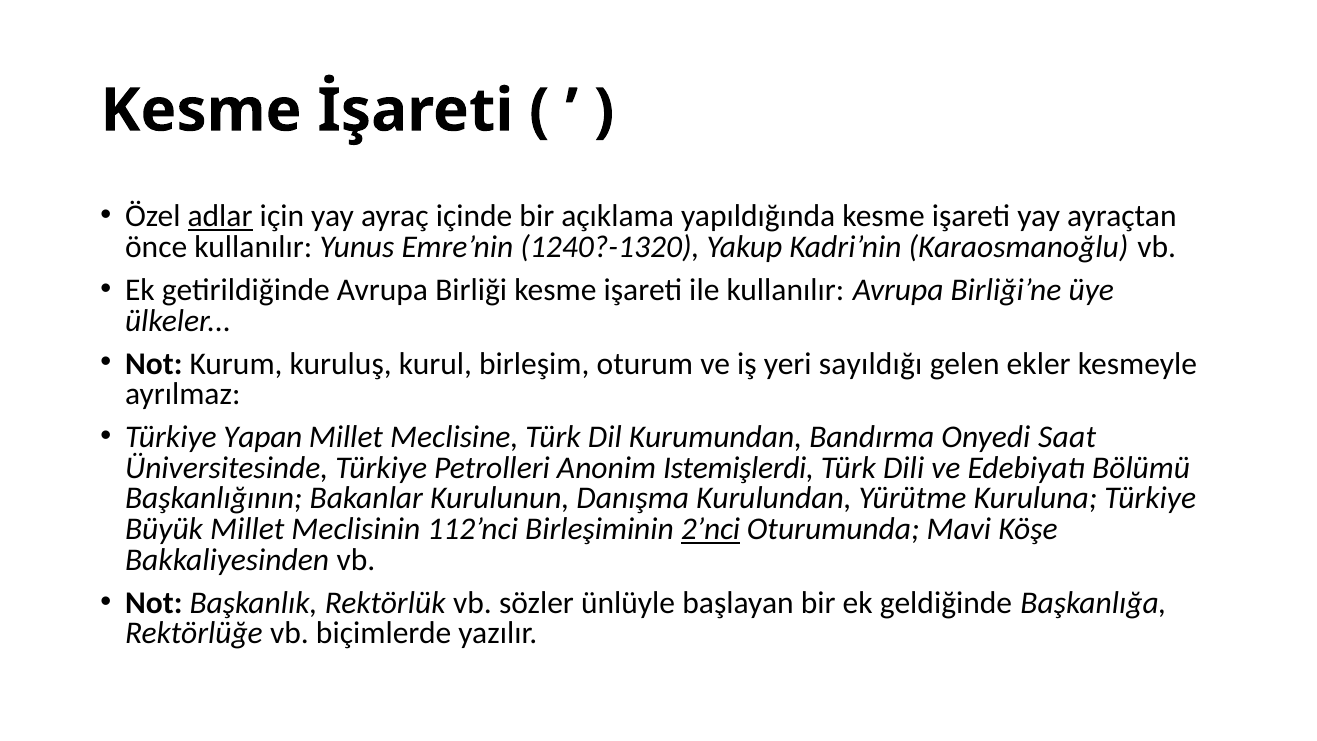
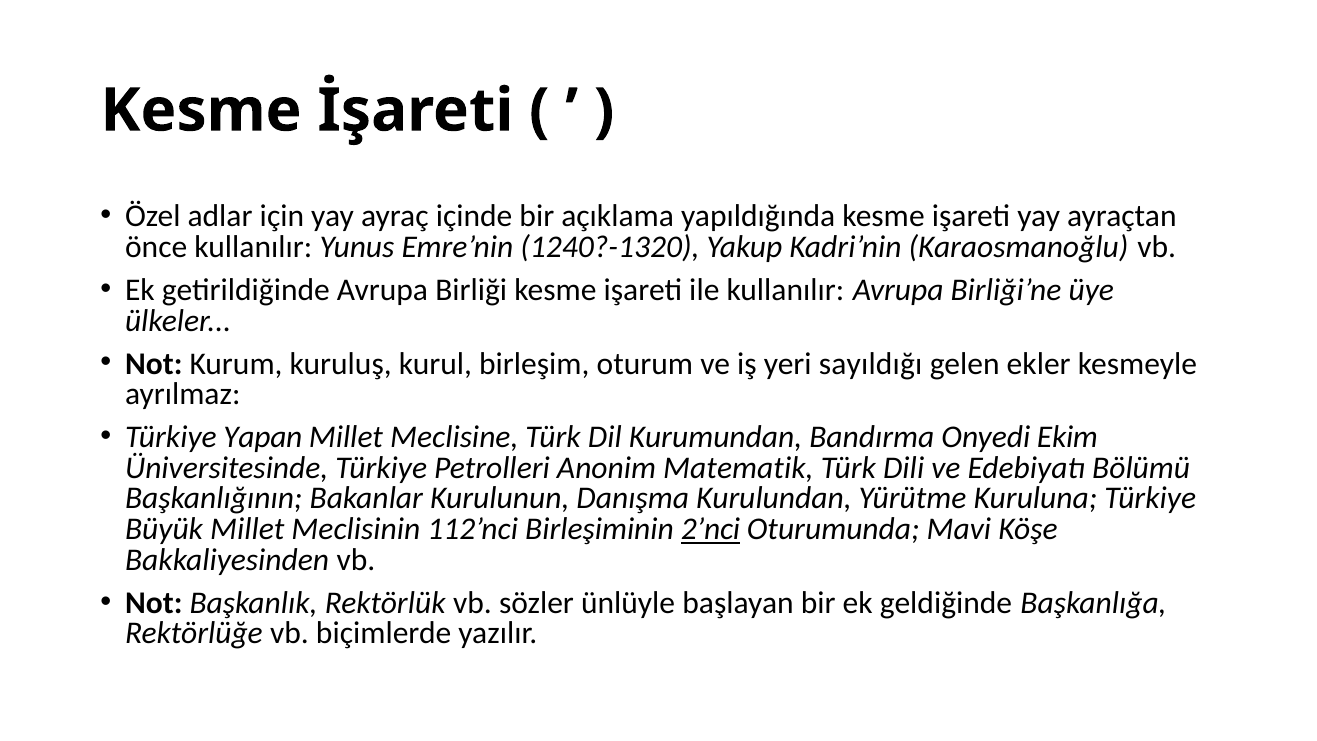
adlar underline: present -> none
Saat: Saat -> Ekim
Istemişlerdi: Istemişlerdi -> Matematik
